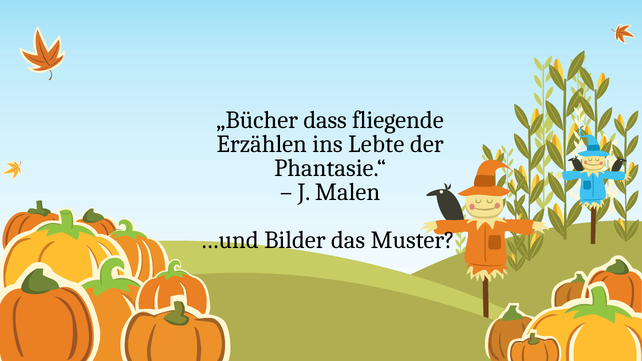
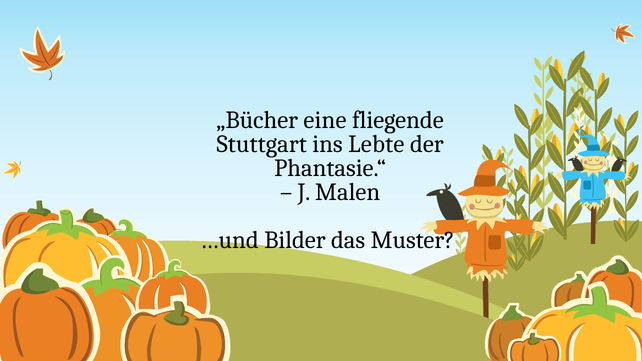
dass: dass -> eine
Erzählen: Erzählen -> Stuttgart
